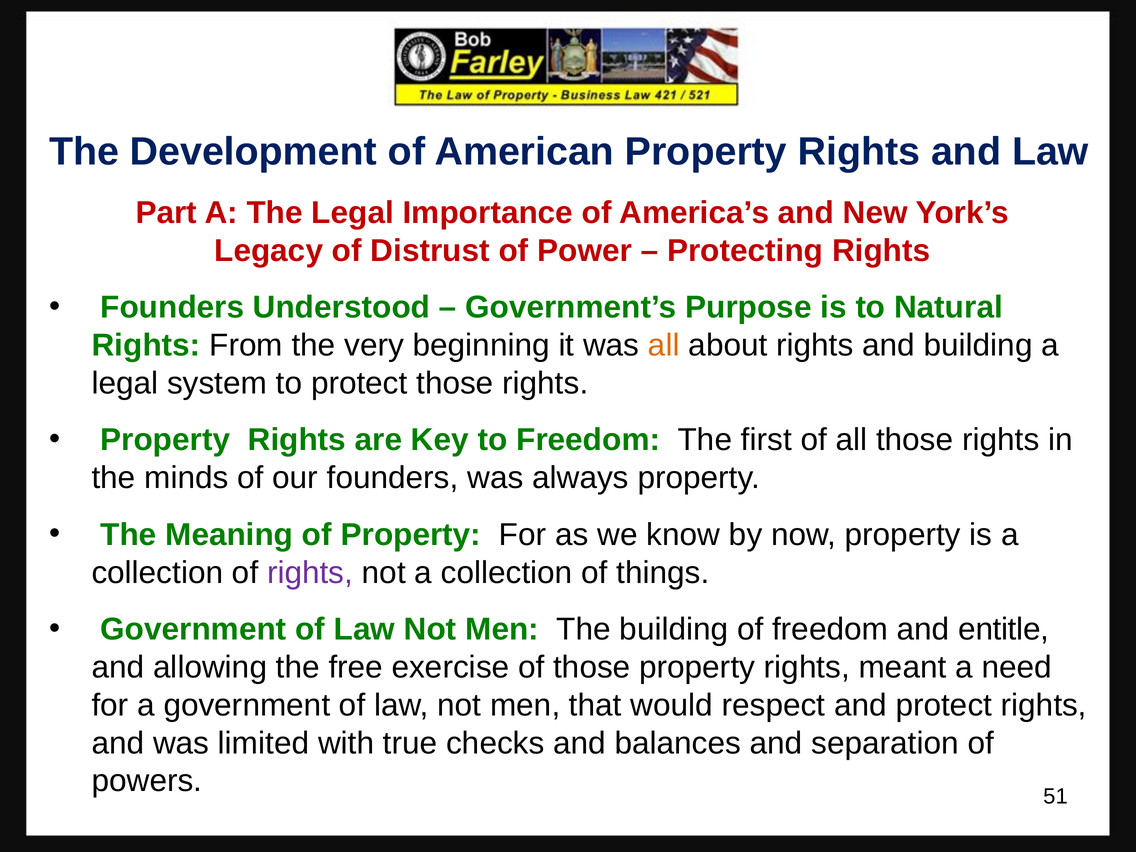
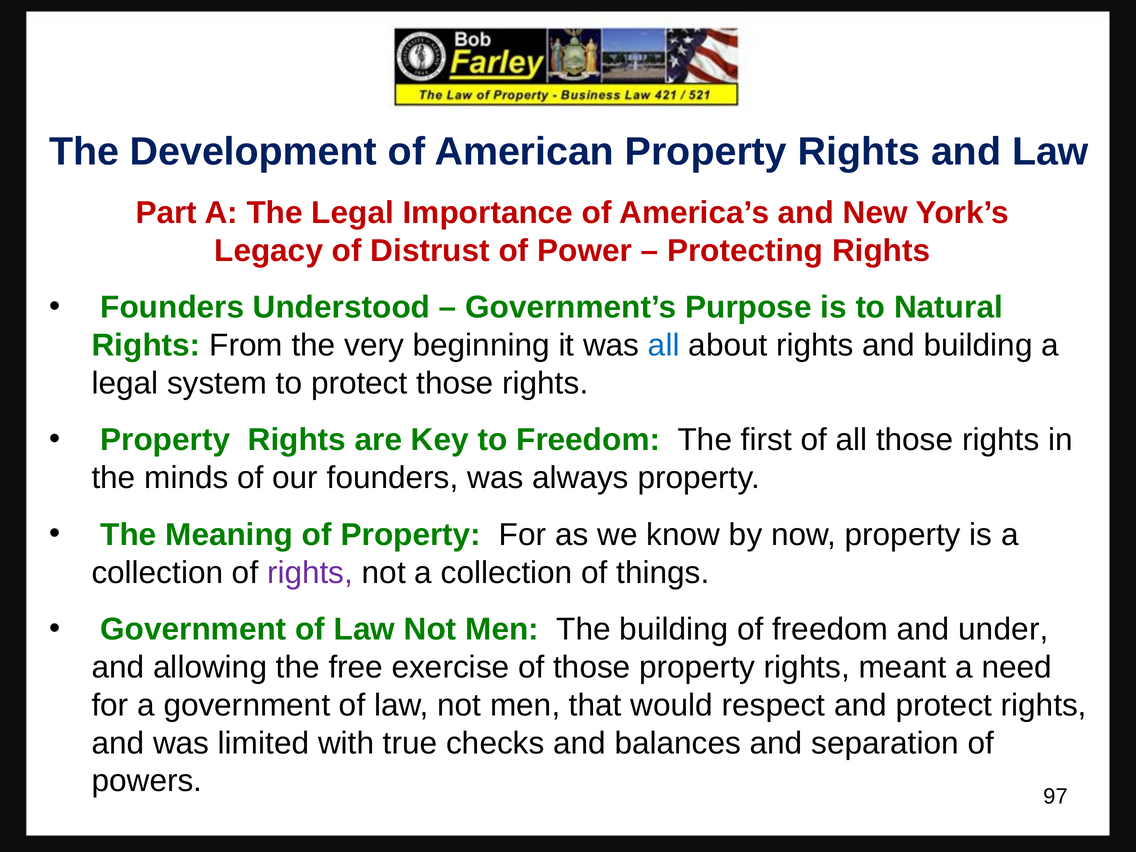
all at (664, 345) colour: orange -> blue
entitle: entitle -> under
51: 51 -> 97
